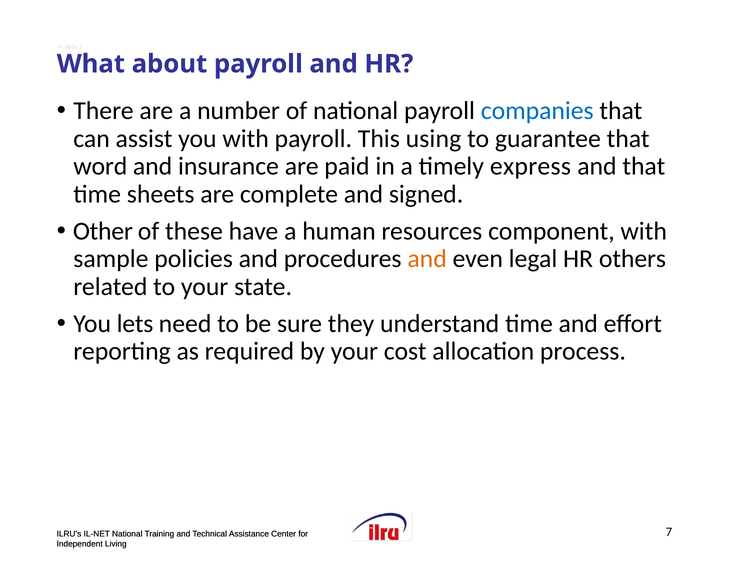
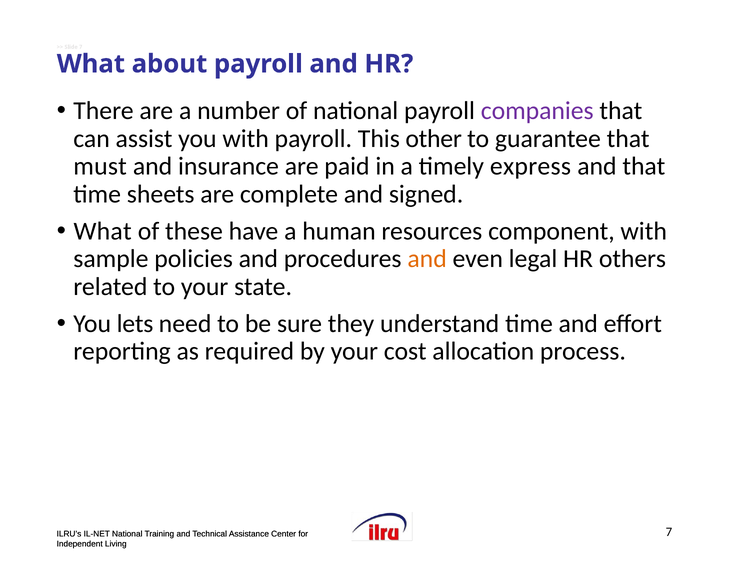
companies colour: blue -> purple
using: using -> other
word: word -> must
Other at (103, 231): Other -> What
